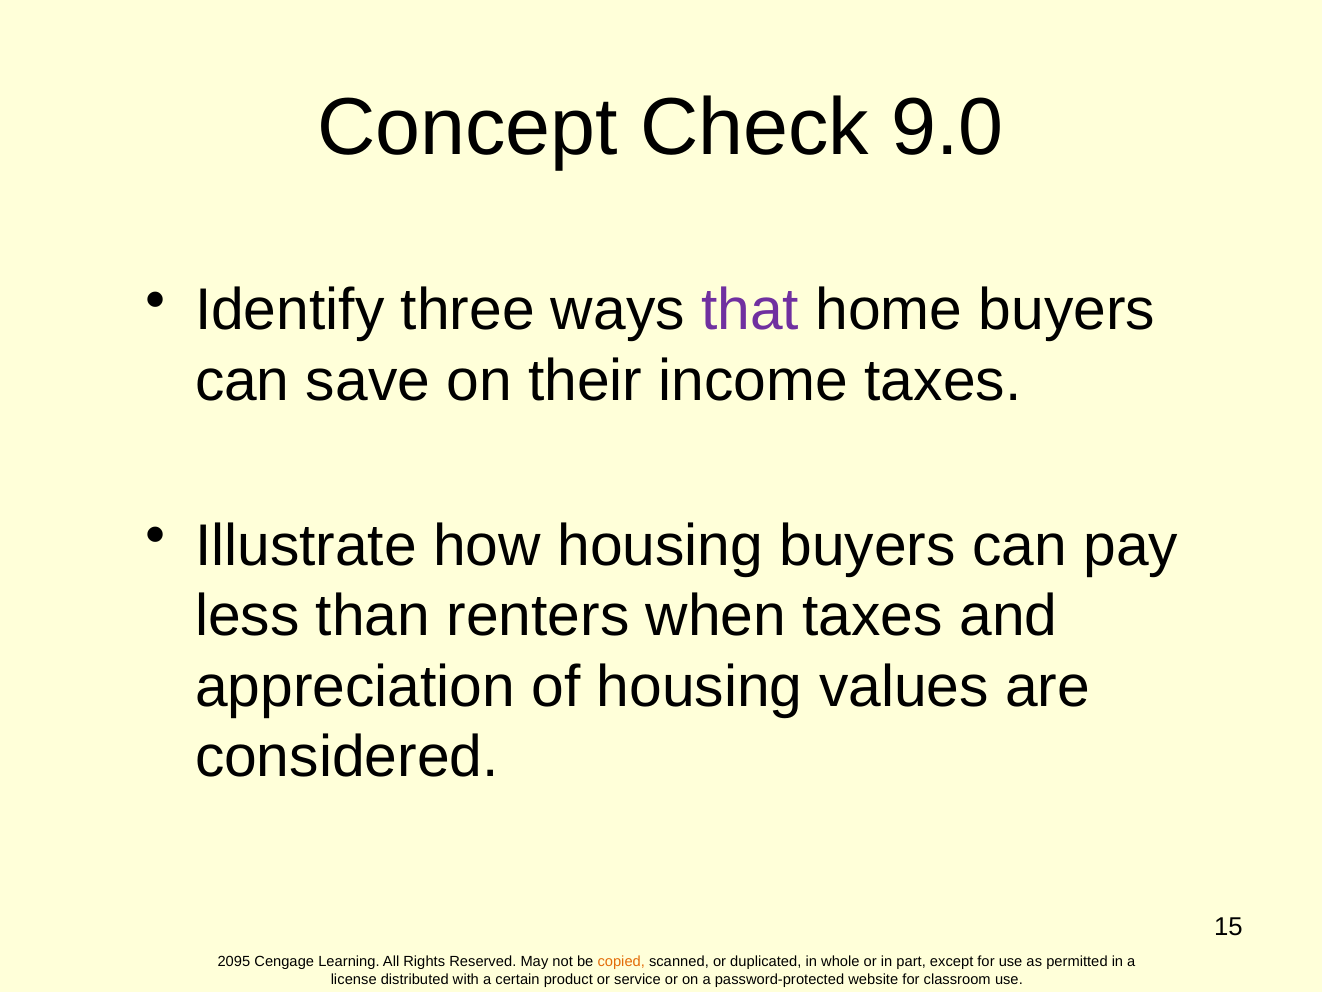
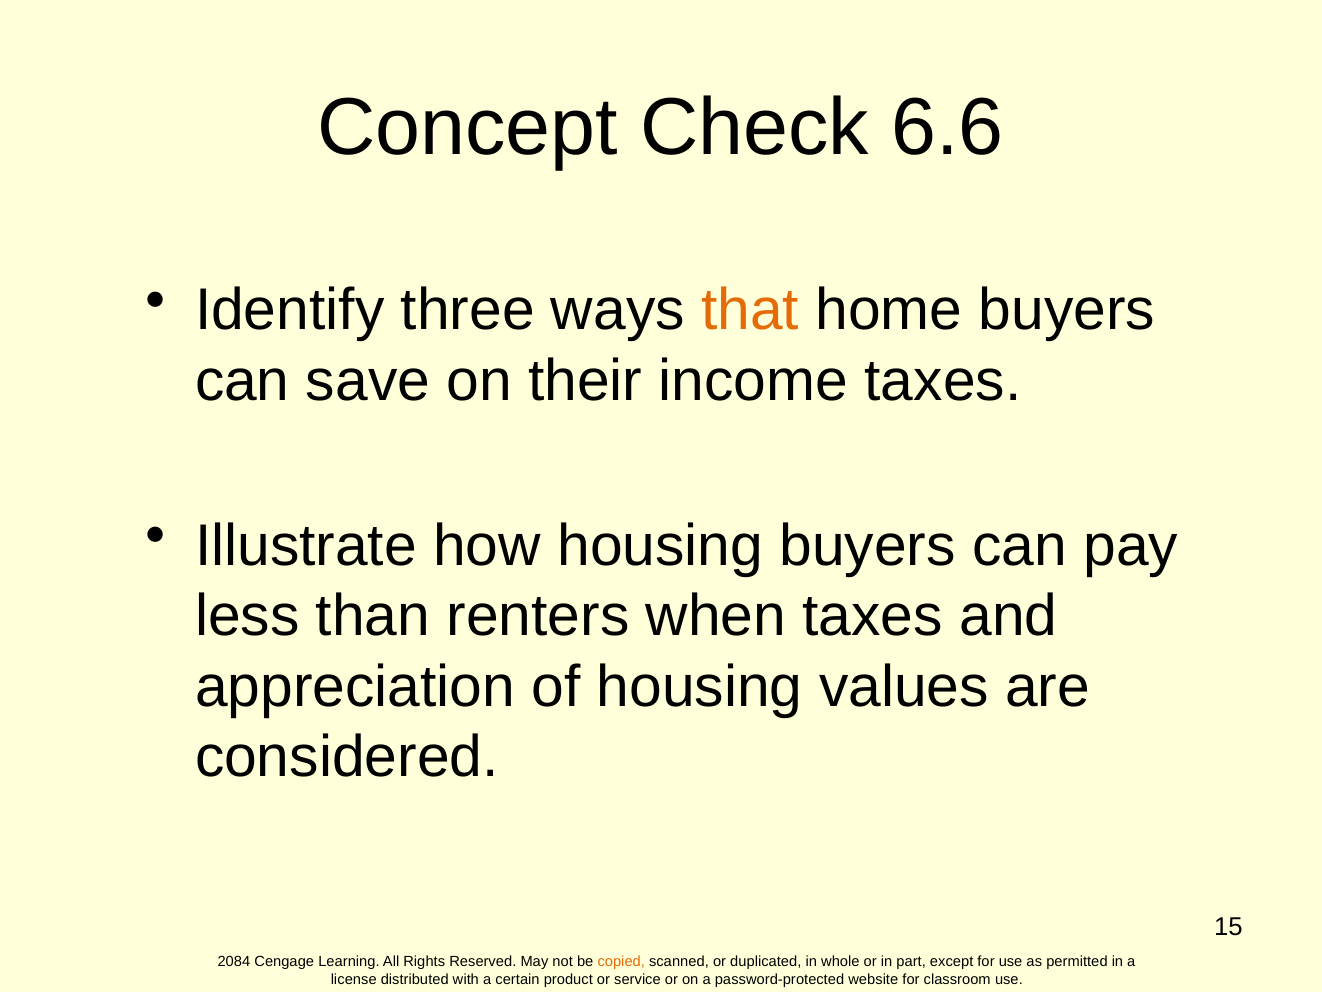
9.0: 9.0 -> 6.6
that colour: purple -> orange
2095: 2095 -> 2084
